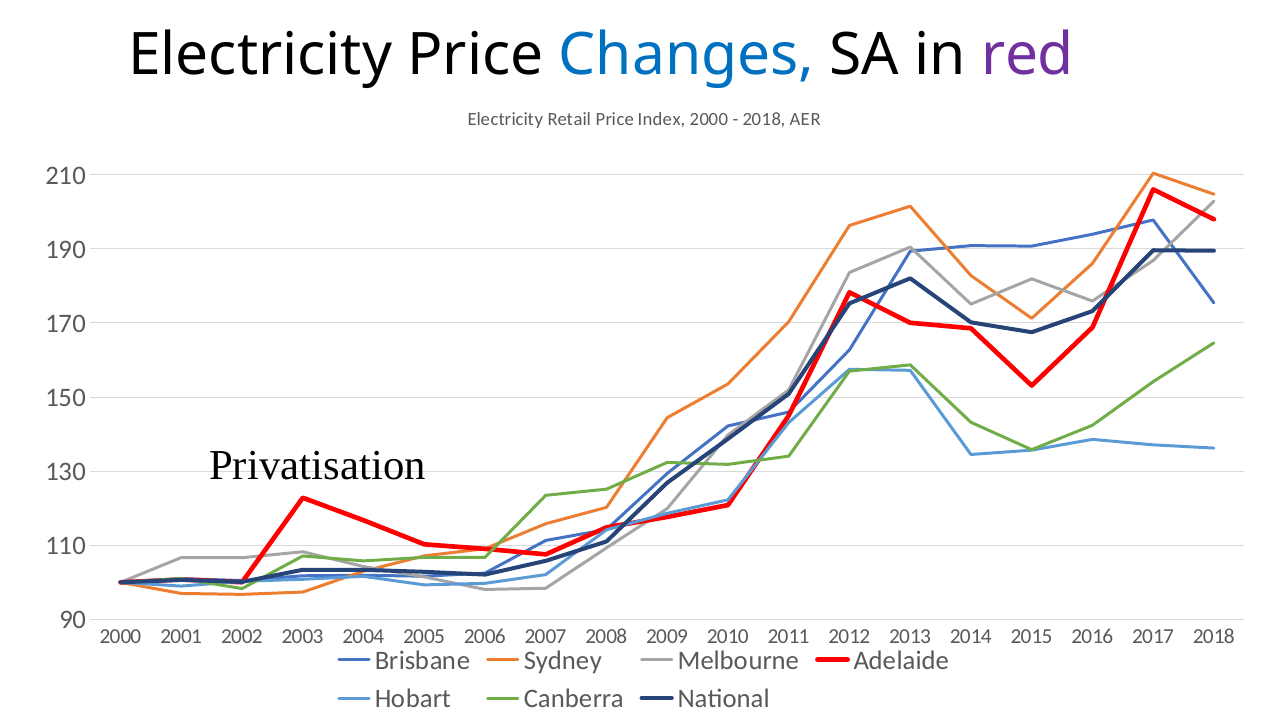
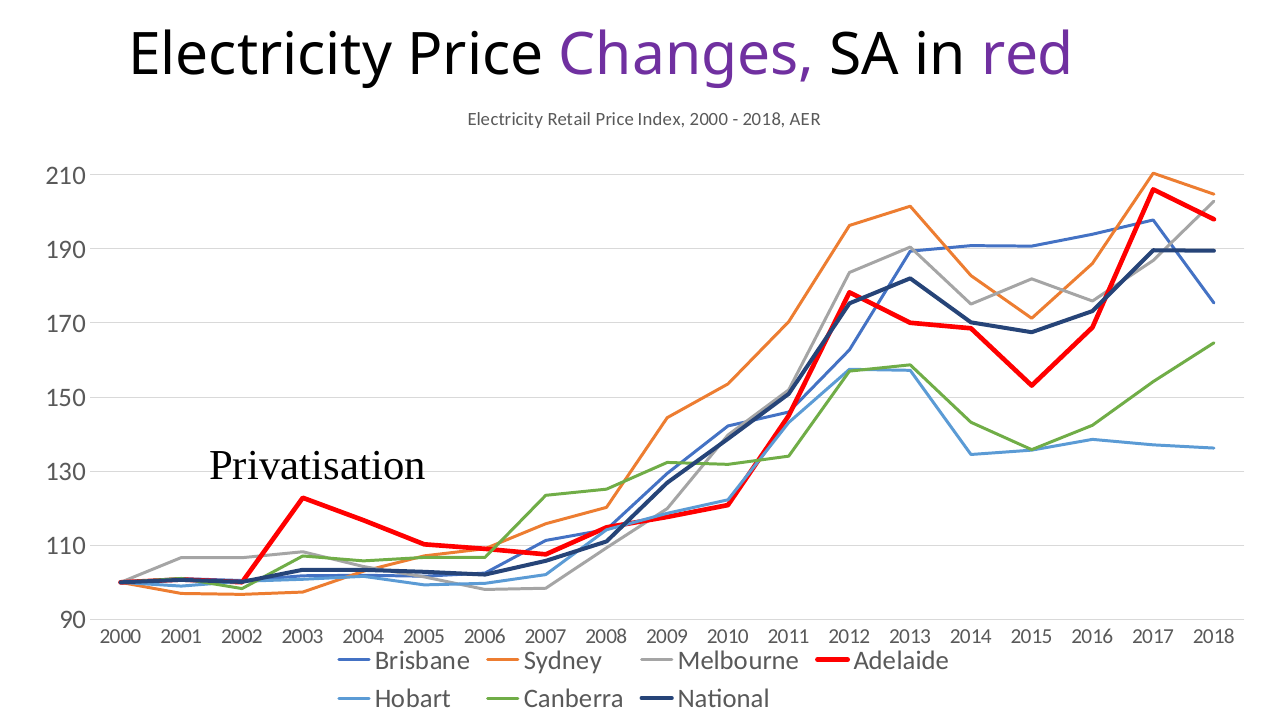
Changes colour: blue -> purple
